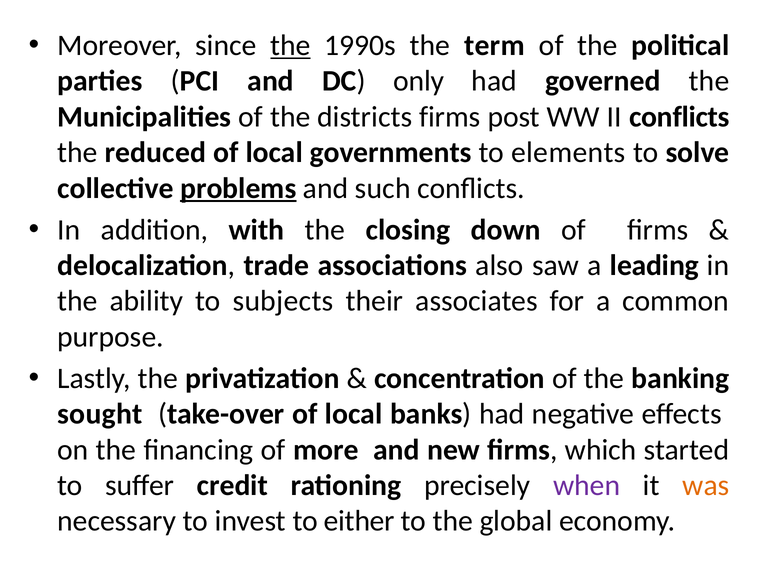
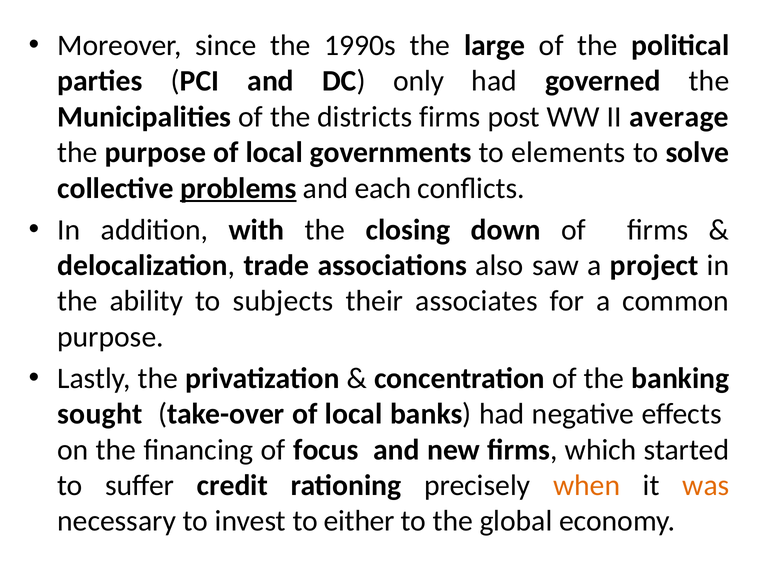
the at (290, 46) underline: present -> none
term: term -> large
II conflicts: conflicts -> average
the reduced: reduced -> purpose
such: such -> each
leading: leading -> project
more: more -> focus
when colour: purple -> orange
